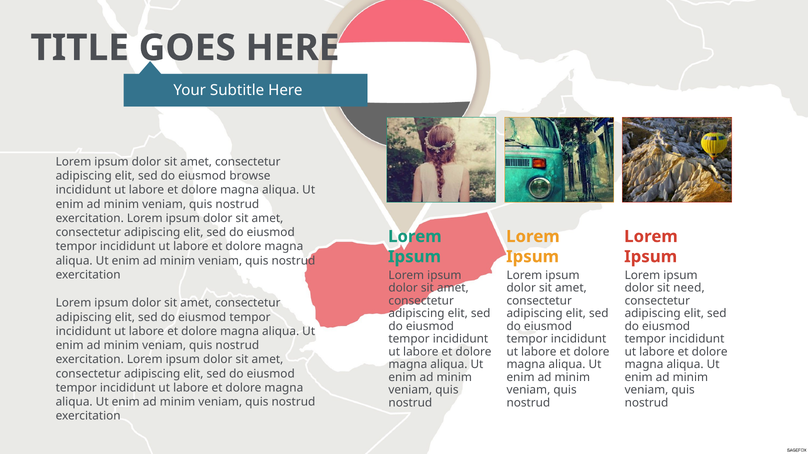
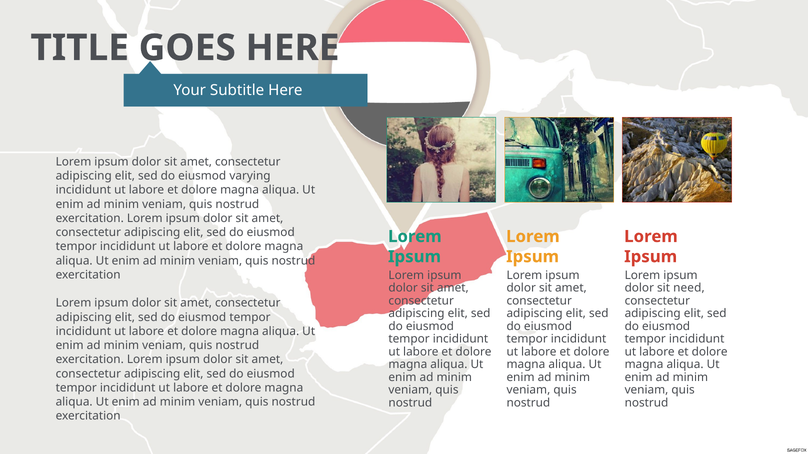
browse: browse -> varying
